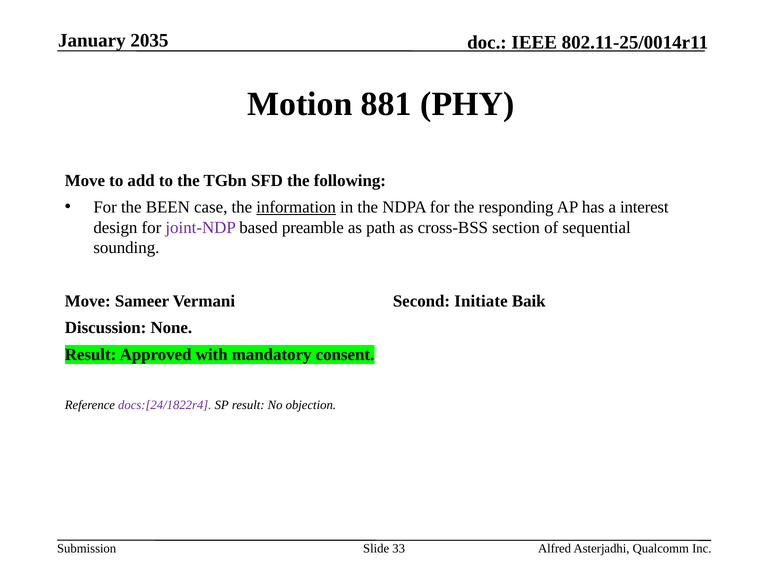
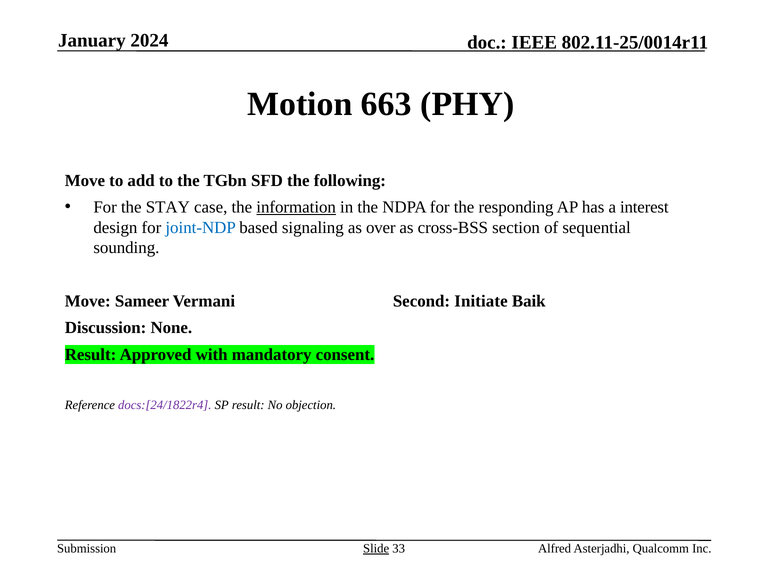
2035: 2035 -> 2024
881: 881 -> 663
BEEN: BEEN -> STAY
joint-NDP colour: purple -> blue
preamble: preamble -> signaling
path: path -> over
Slide underline: none -> present
